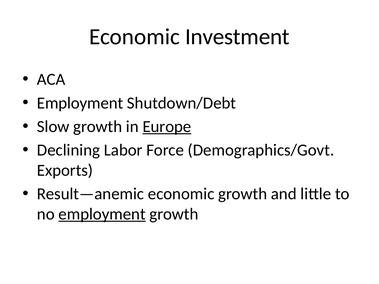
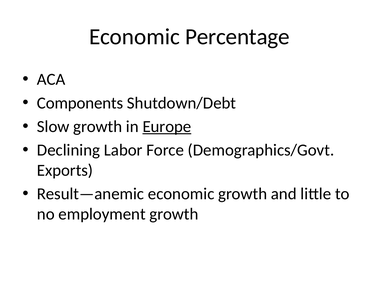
Investment: Investment -> Percentage
Employment at (80, 103): Employment -> Components
employment at (102, 214) underline: present -> none
